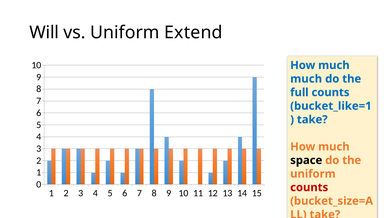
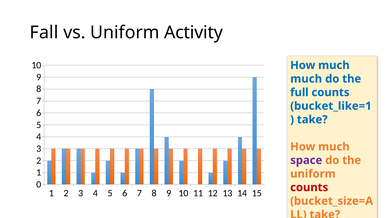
Will: Will -> Fall
Extend: Extend -> Activity
space colour: black -> purple
